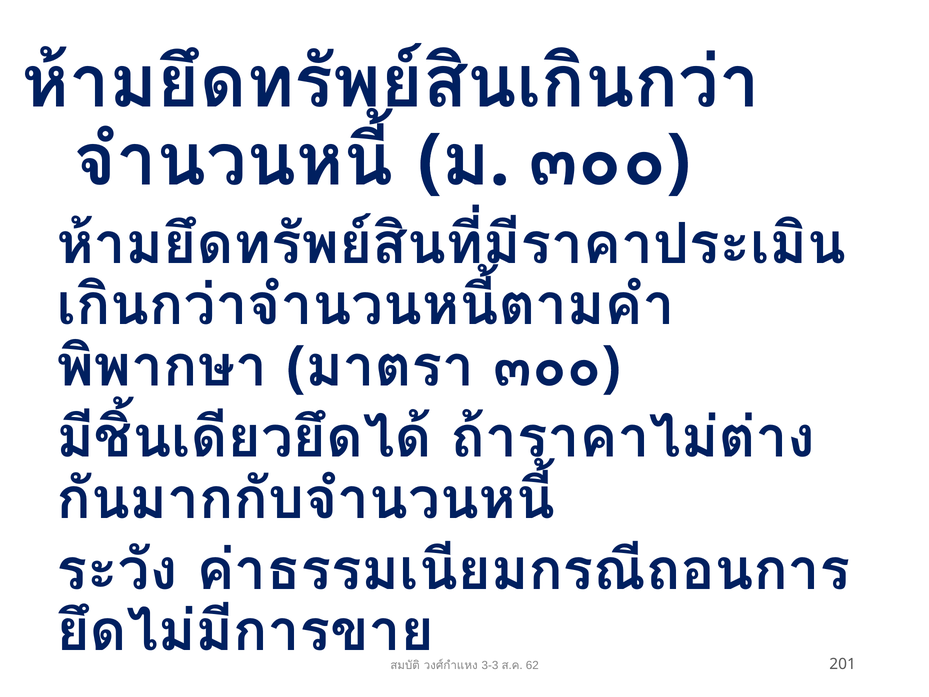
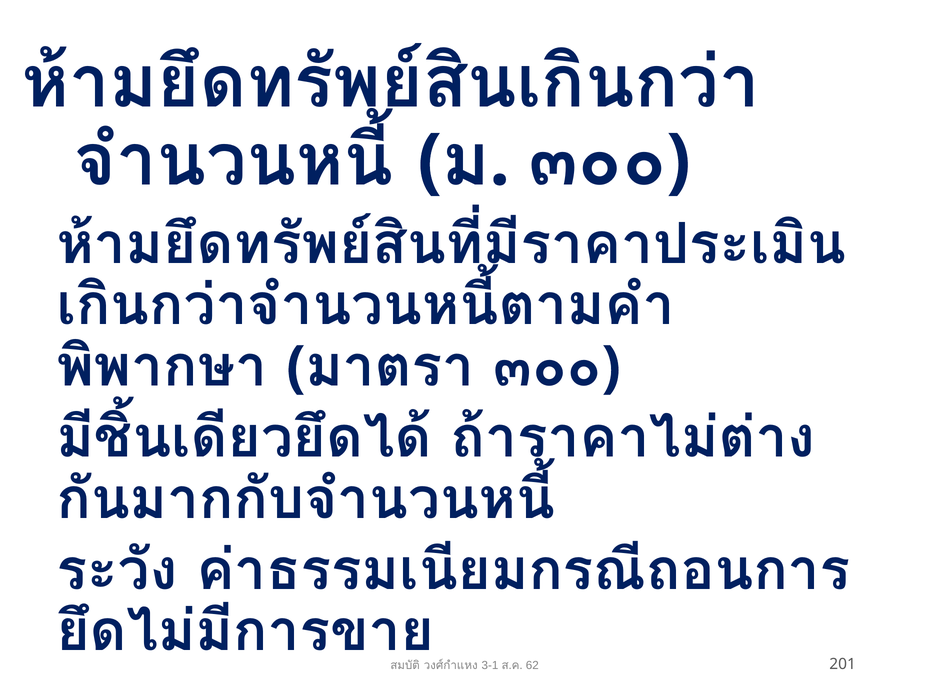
3-3: 3-3 -> 3-1
